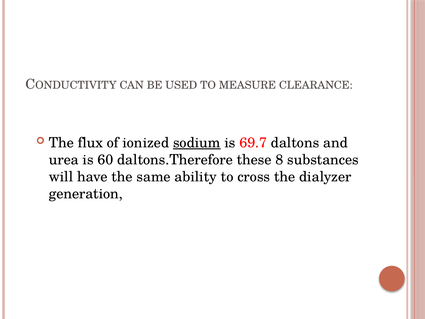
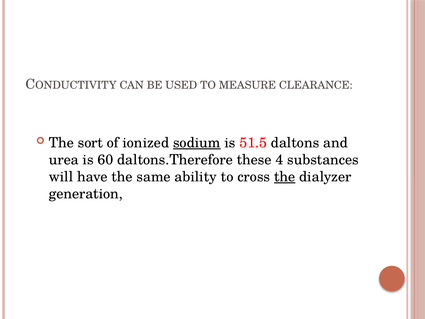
flux: flux -> sort
69.7: 69.7 -> 51.5
8: 8 -> 4
the at (285, 177) underline: none -> present
